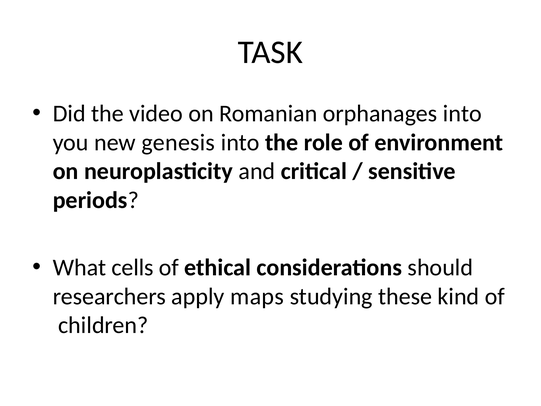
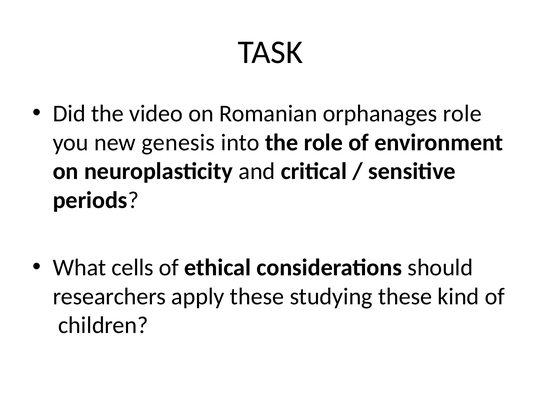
orphanages into: into -> role
apply maps: maps -> these
